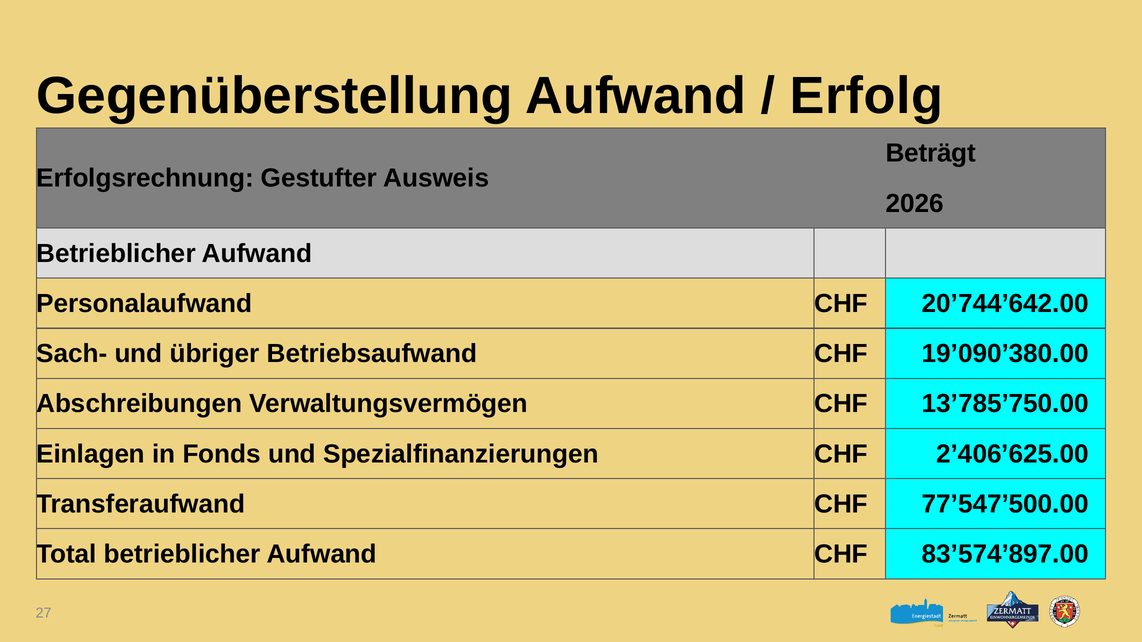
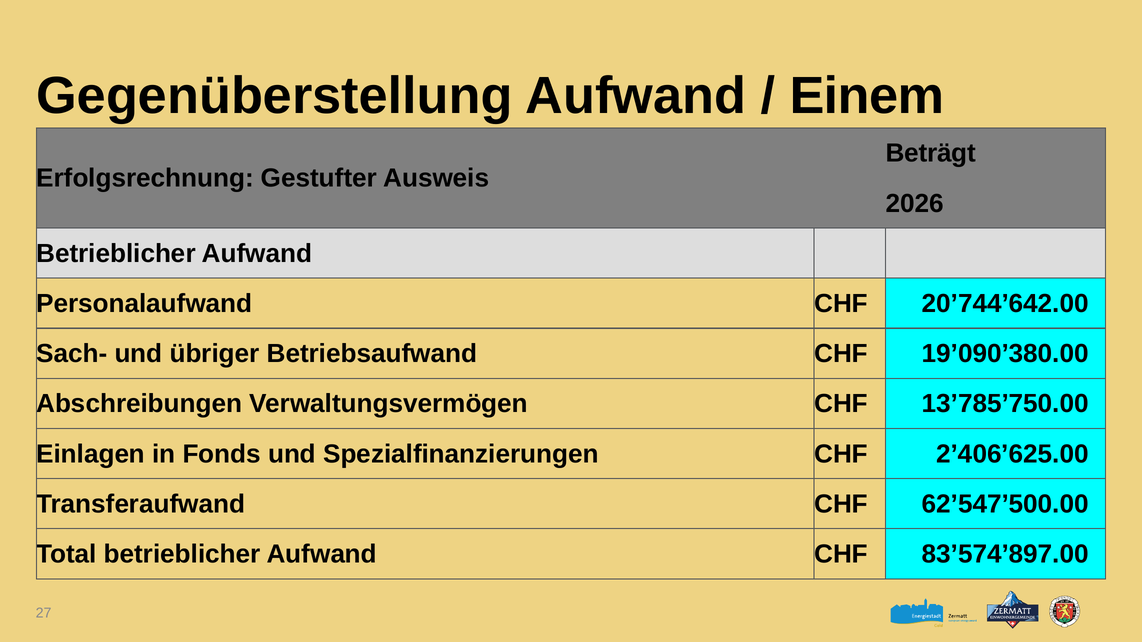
Erfolg: Erfolg -> Einem
77’547’500.00: 77’547’500.00 -> 62’547’500.00
